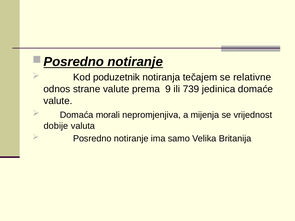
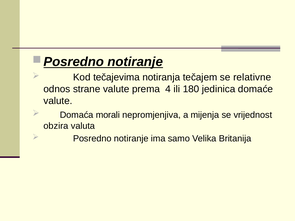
poduzetnik: poduzetnik -> tečajevima
9: 9 -> 4
739: 739 -> 180
dobije: dobije -> obzira
